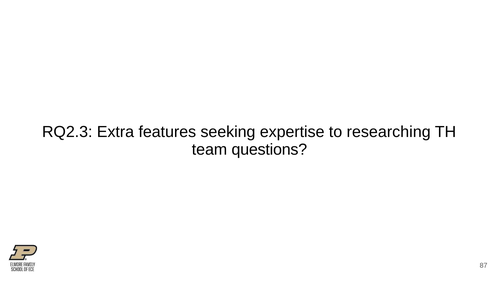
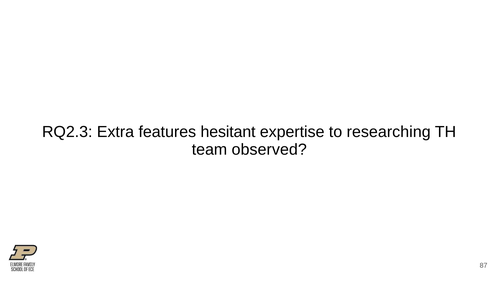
seeking: seeking -> hesitant
questions: questions -> observed
